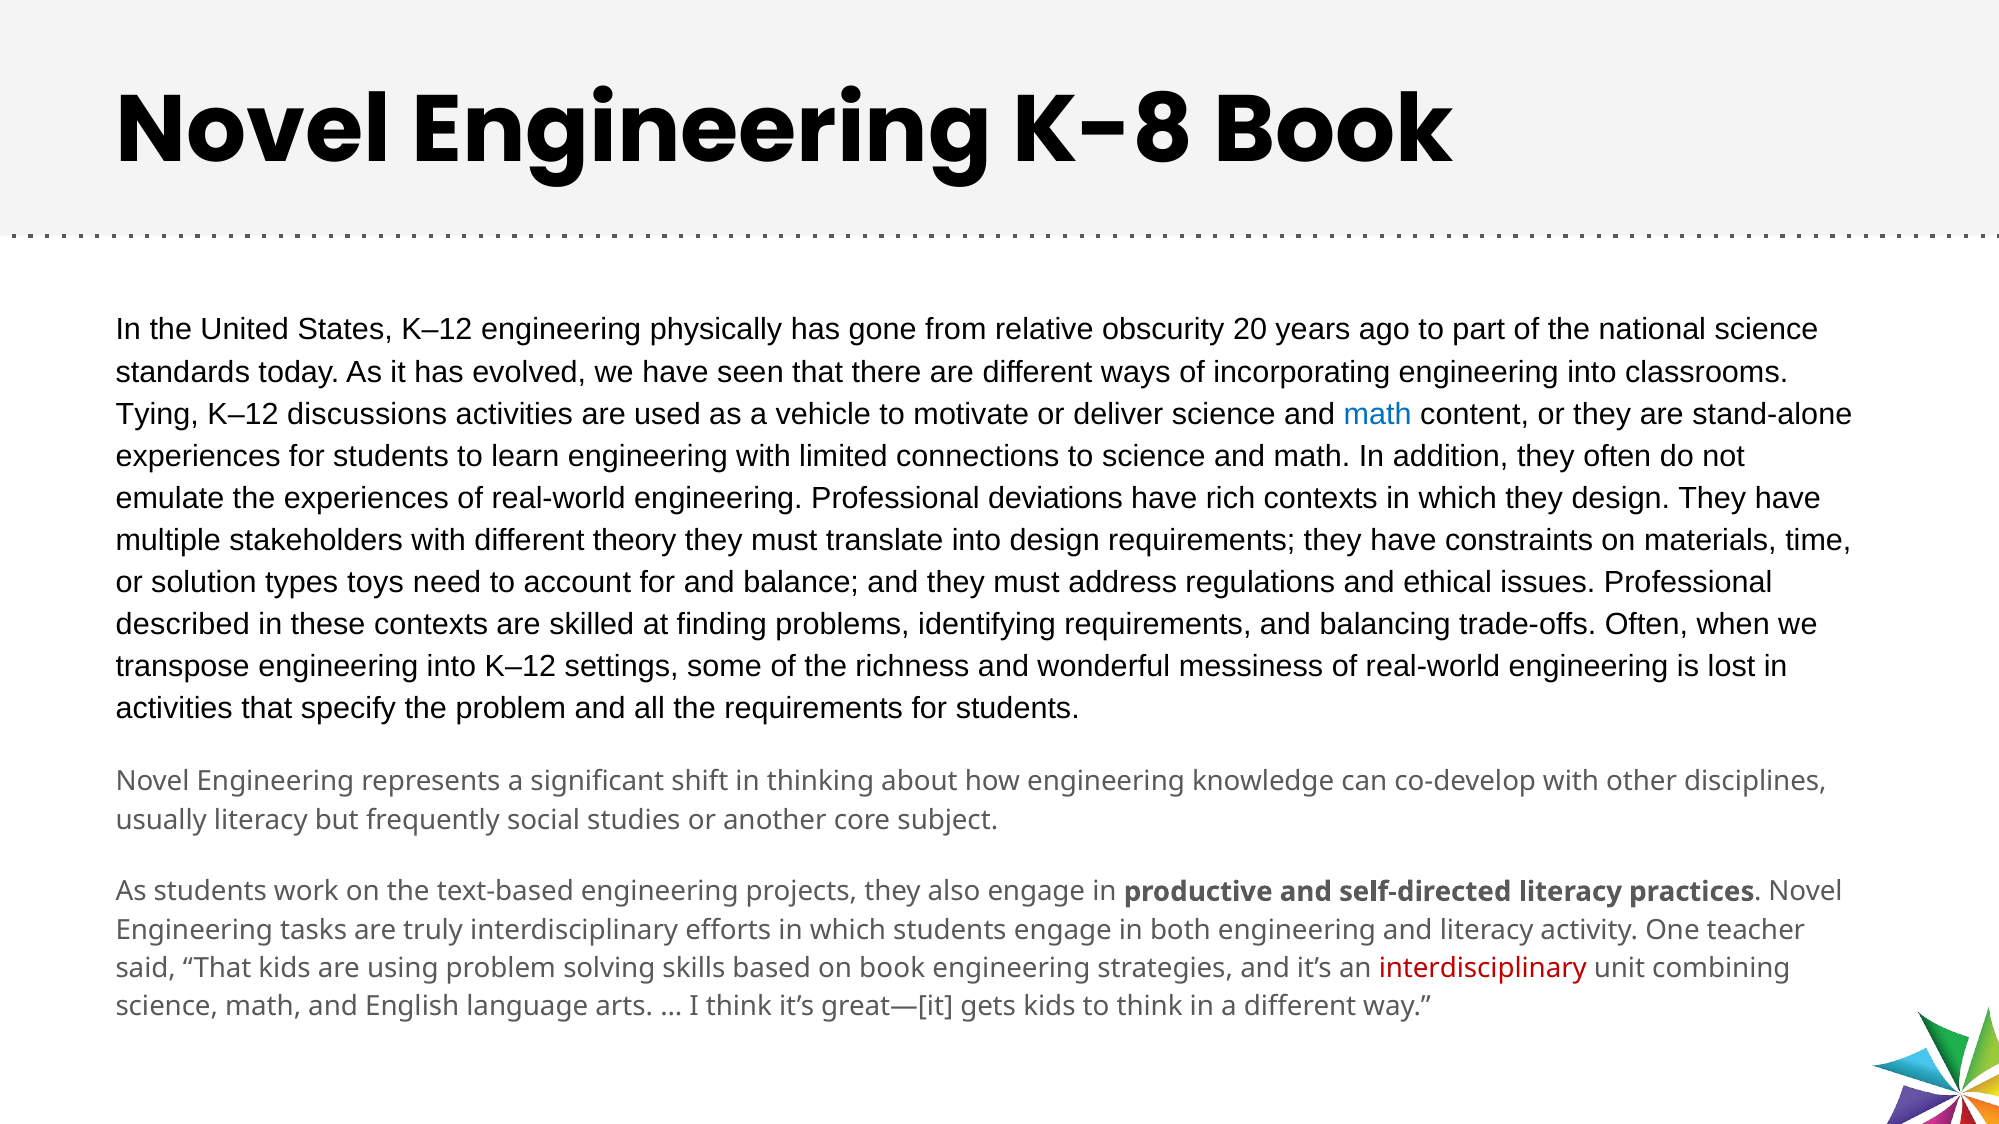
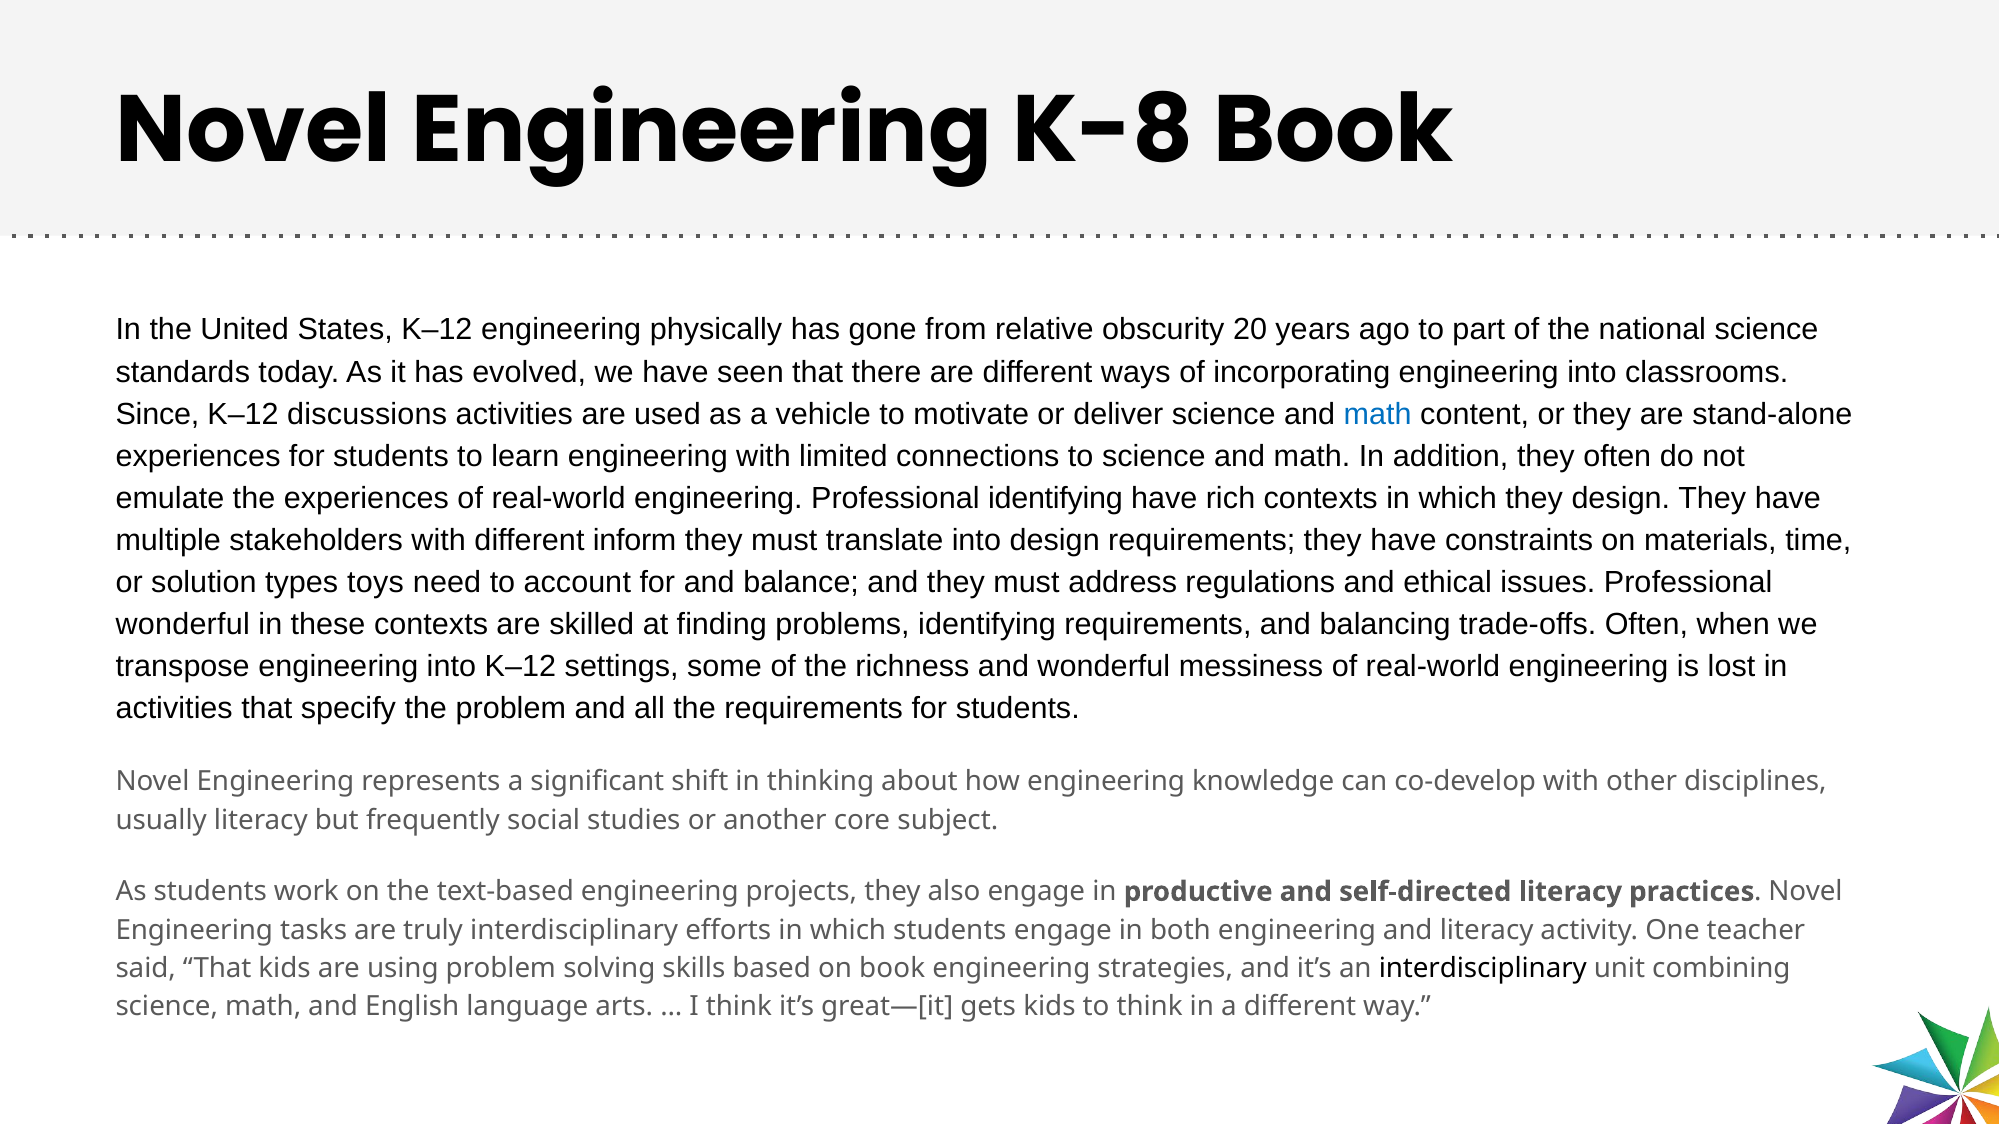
Tying: Tying -> Since
Professional deviations: deviations -> identifying
theory: theory -> inform
described at (183, 625): described -> wonderful
interdisciplinary at (1483, 969) colour: red -> black
